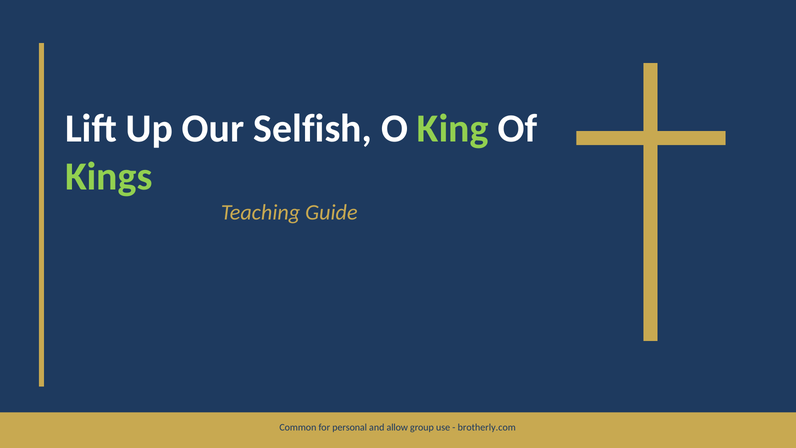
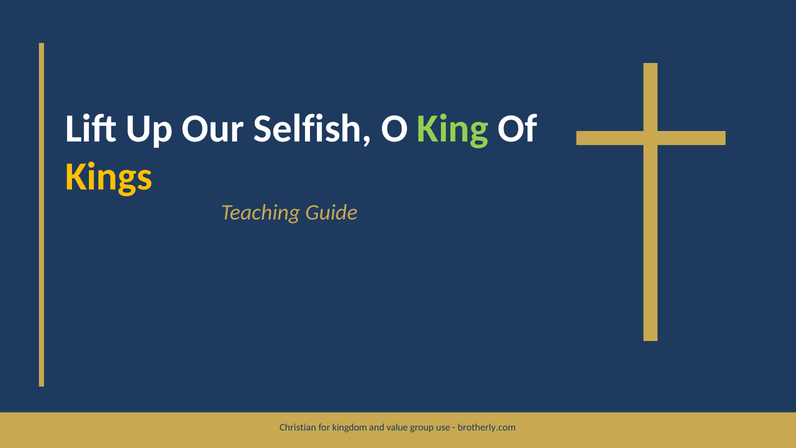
Kings colour: light green -> yellow
Common: Common -> Christian
personal: personal -> kingdom
allow: allow -> value
